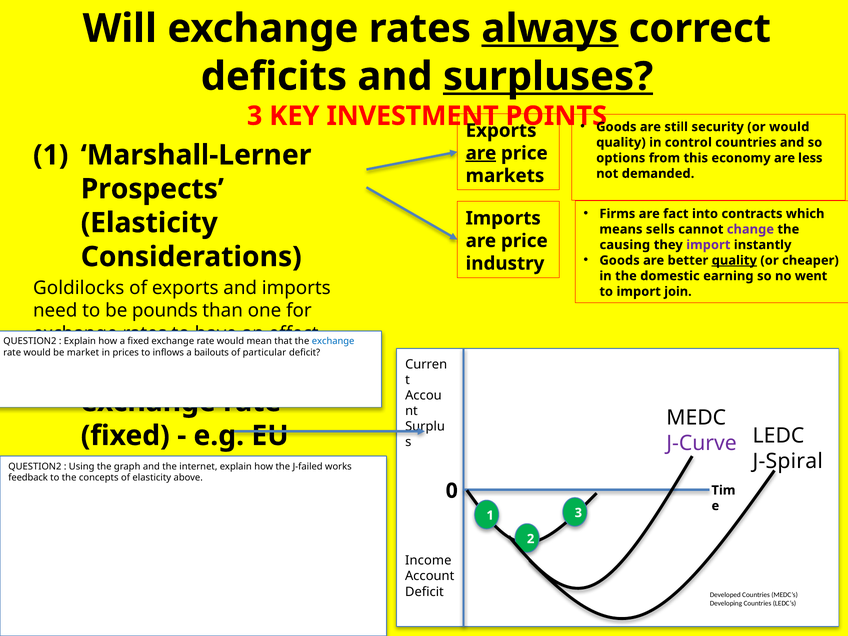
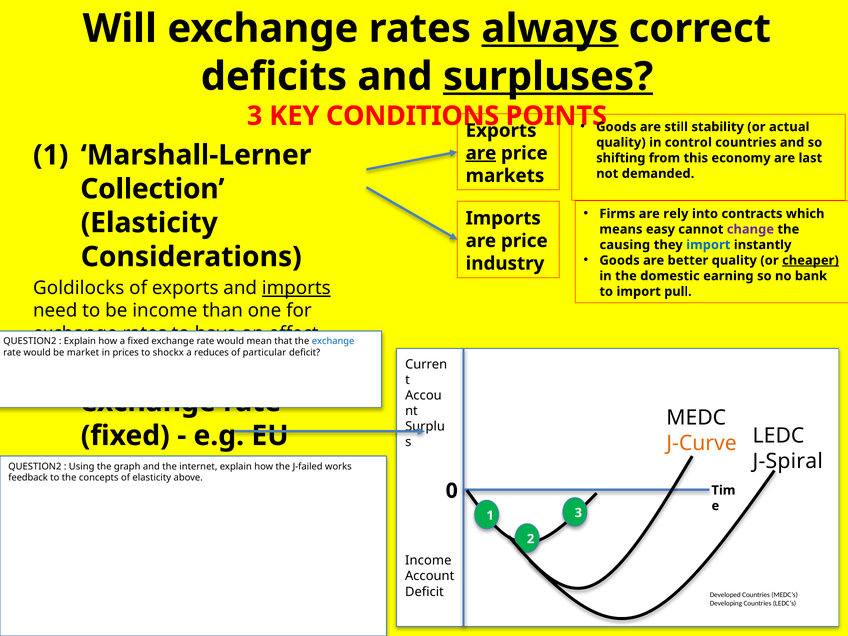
INVESTMENT: INVESTMENT -> CONDITIONS
security: security -> stability
or would: would -> actual
options: options -> shifting
less: less -> last
Prospects: Prospects -> Collection
fact: fact -> rely
sells: sells -> easy
import at (708, 245) colour: purple -> blue
quality at (734, 260) underline: present -> none
cheaper underline: none -> present
went: went -> bank
imports at (296, 288) underline: none -> present
join: join -> pull
be pounds: pounds -> income
inflows: inflows -> shockx
bailouts: bailouts -> reduces
J-Curve at (702, 443) colour: purple -> orange
